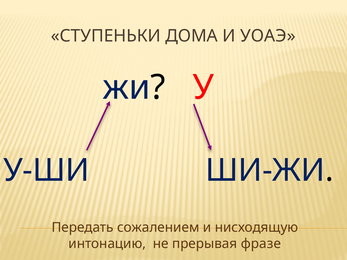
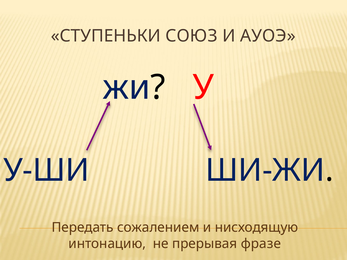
ДОМА: ДОМА -> СОЮЗ
УОАЭ: УОАЭ -> АУОЭ
